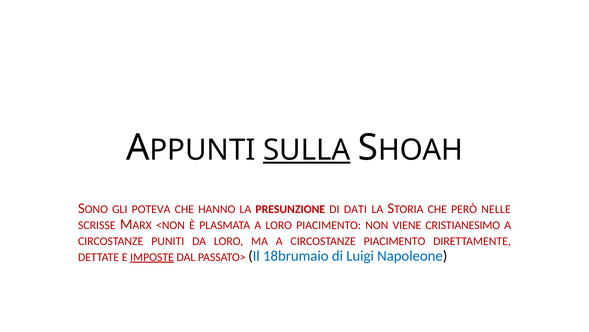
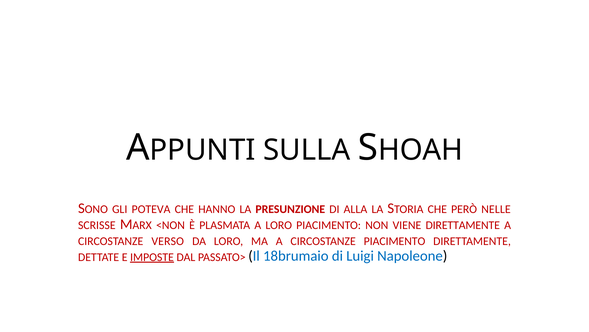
SULLA underline: present -> none
DATI: DATI -> ALLA
VIENE CRISTIANESIMO: CRISTIANESIMO -> DIRETTAMENTE
PUNITI: PUNITI -> VERSO
